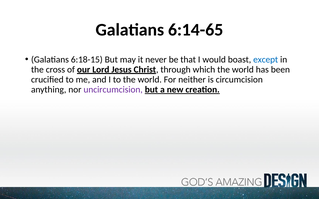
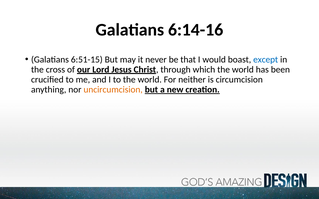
6:14-65: 6:14-65 -> 6:14-16
6:18-15: 6:18-15 -> 6:51-15
uncircumcision colour: purple -> orange
